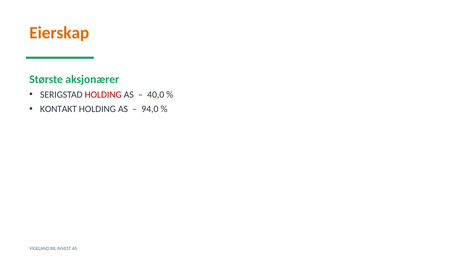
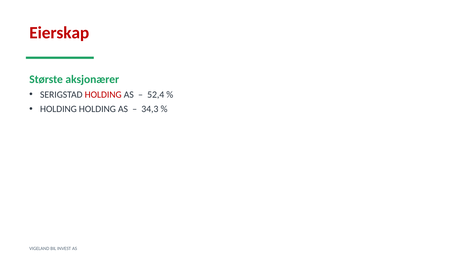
Eierskap colour: orange -> red
40,0: 40,0 -> 52,4
KONTAKT at (58, 109): KONTAKT -> HOLDING
94,0: 94,0 -> 34,3
